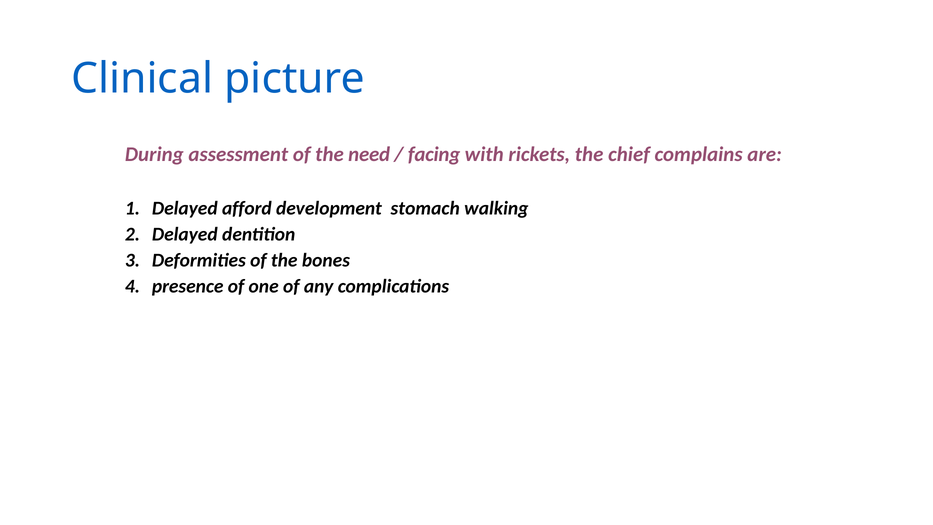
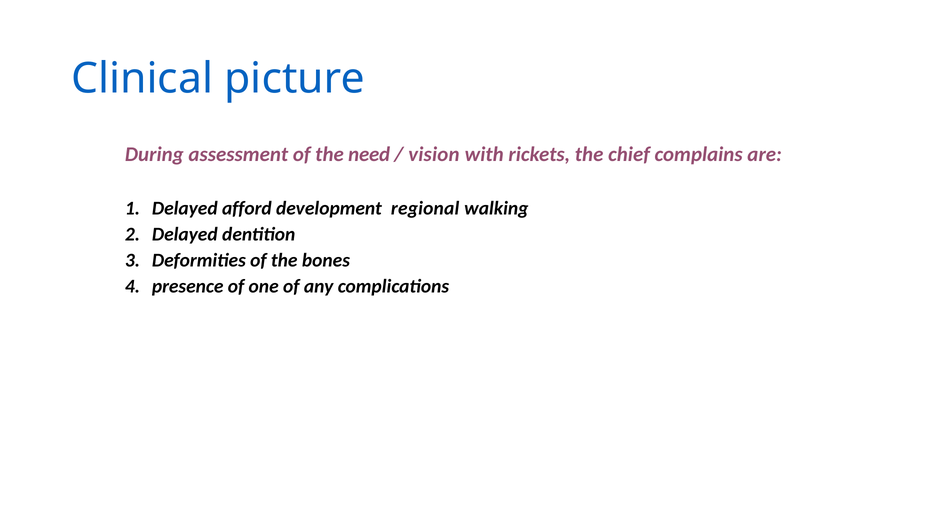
facing: facing -> vision
stomach: stomach -> regional
